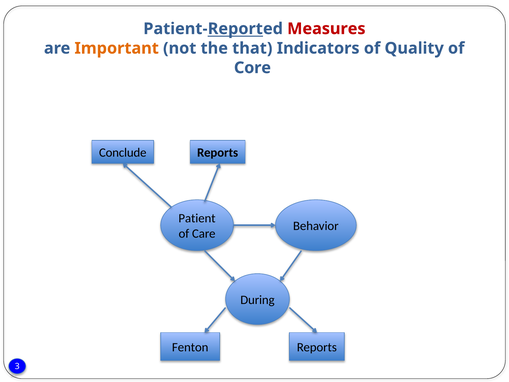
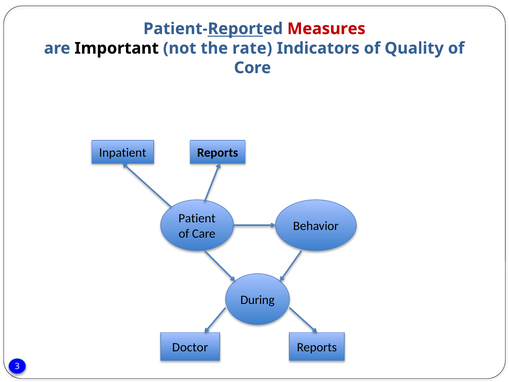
Important colour: orange -> black
that: that -> rate
Conclude: Conclude -> Inpatient
Fenton: Fenton -> Doctor
